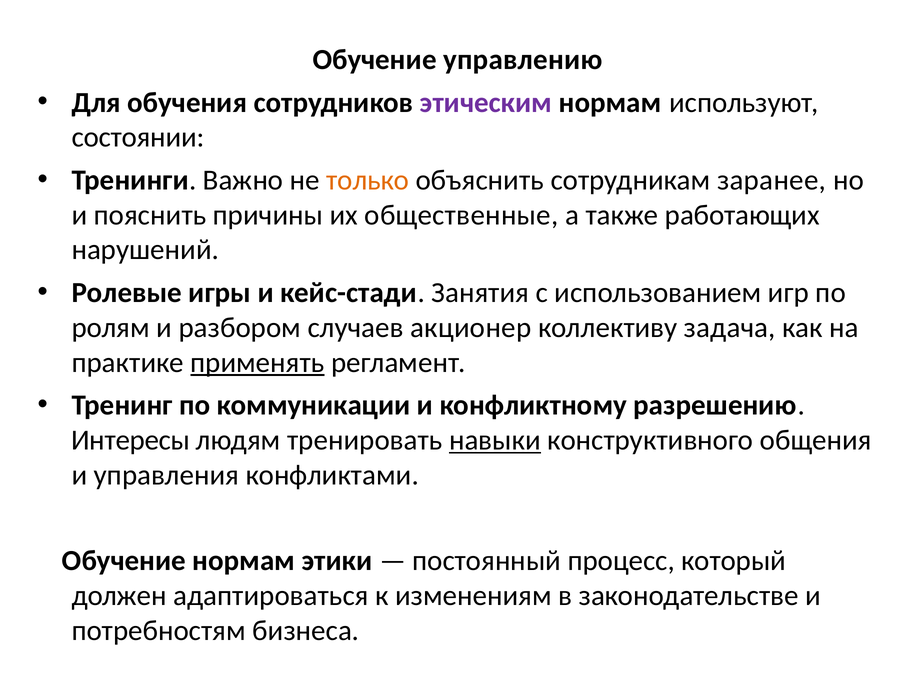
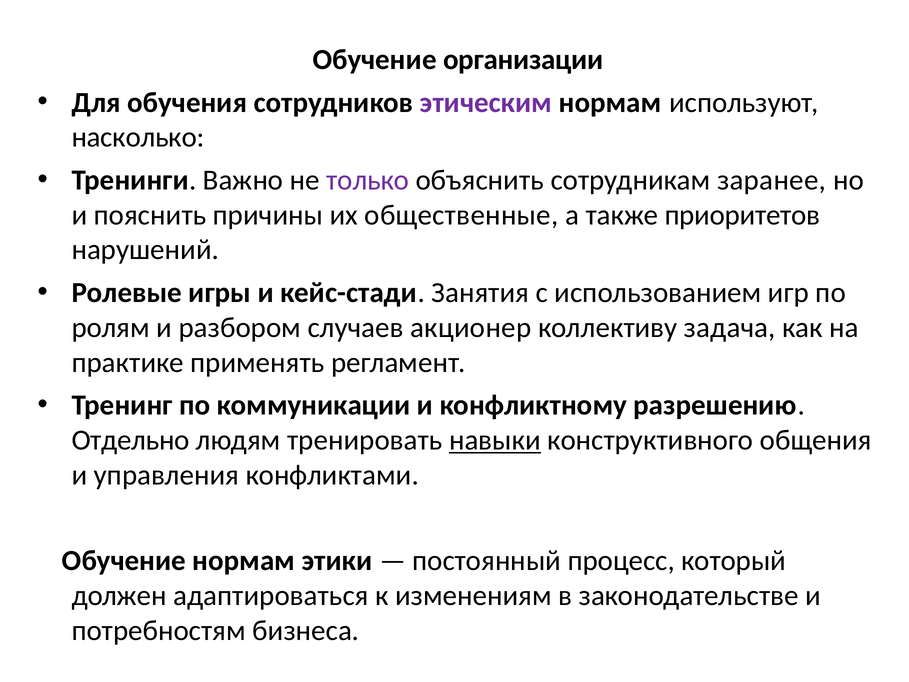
управлению: управлению -> организации
состоянии: состоянии -> насколько
только colour: orange -> purple
работающих: работающих -> приоритетов
применять underline: present -> none
Интересы: Интересы -> Отдельно
